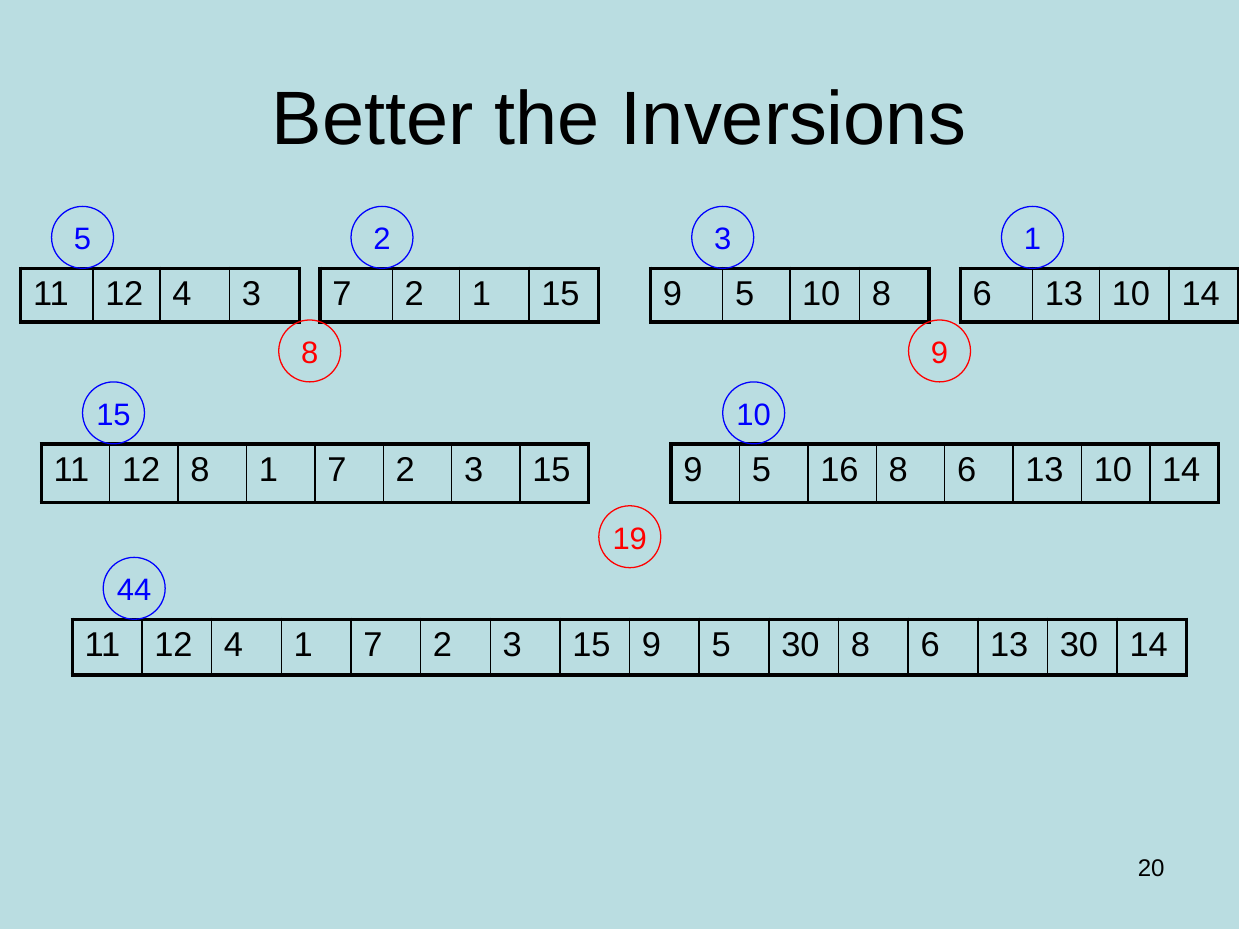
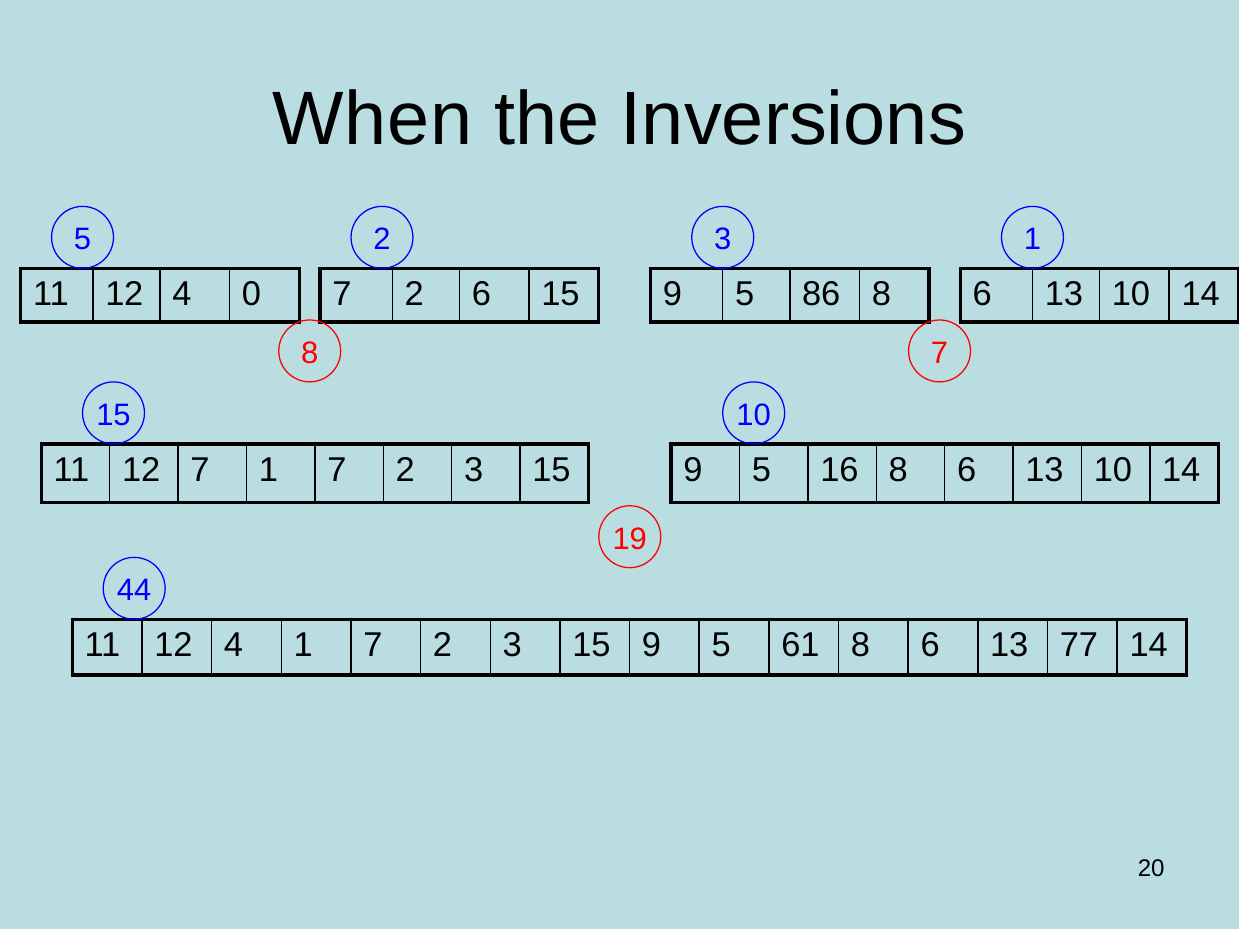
Better: Better -> When
4 3: 3 -> 0
2 1: 1 -> 6
5 10: 10 -> 86
8 9: 9 -> 7
12 8: 8 -> 7
5 30: 30 -> 61
13 30: 30 -> 77
